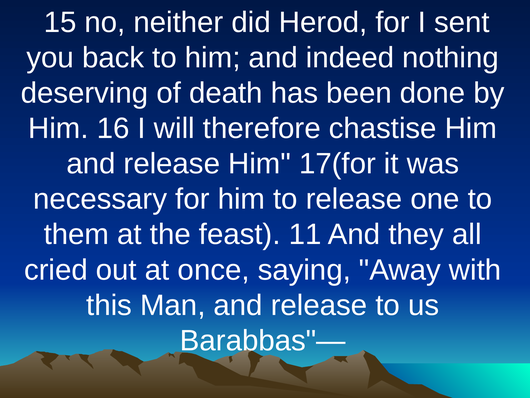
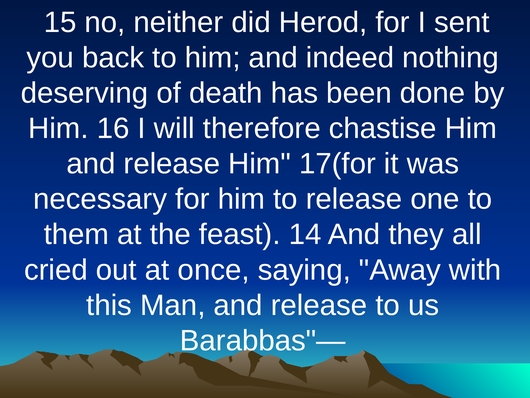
11: 11 -> 14
